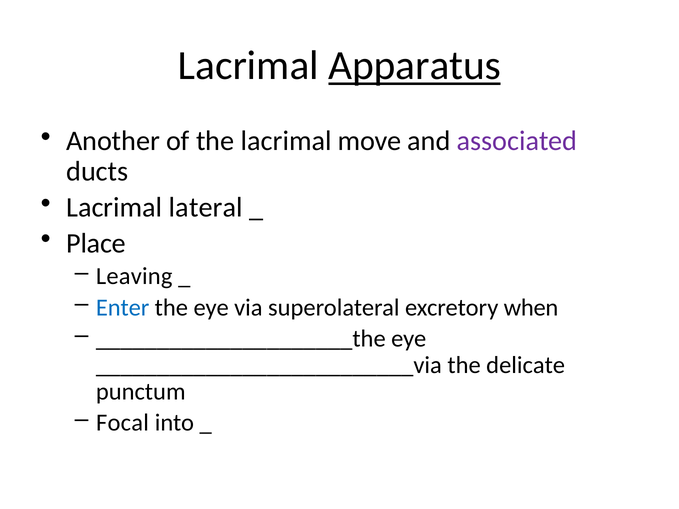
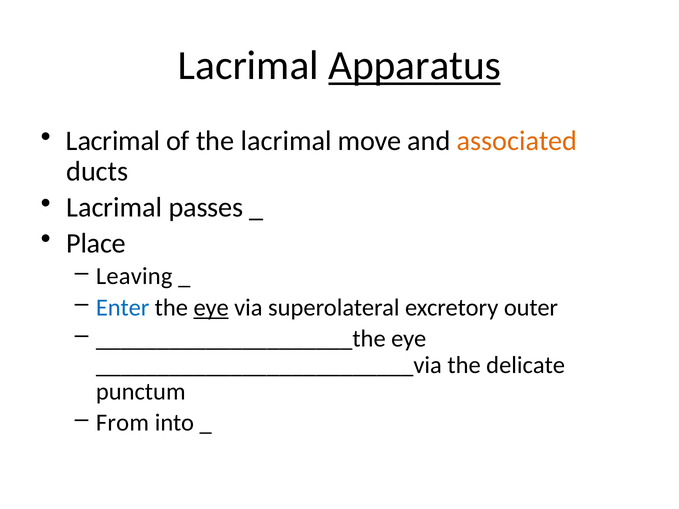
Another at (113, 141): Another -> Lacrimal
associated colour: purple -> orange
lateral: lateral -> passes
eye at (211, 308) underline: none -> present
when: when -> outer
Focal: Focal -> From
